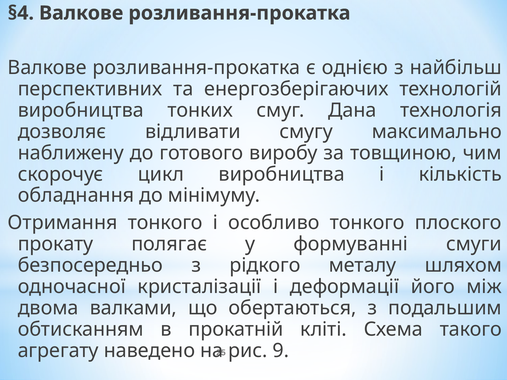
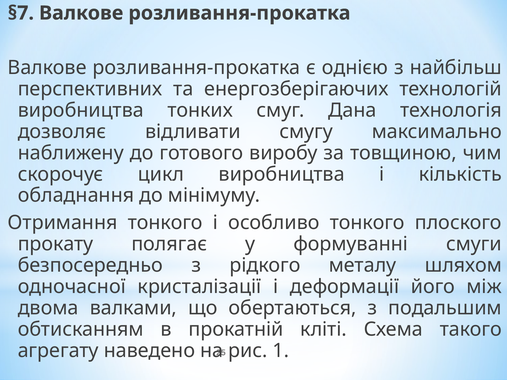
§4: §4 -> §7
9: 9 -> 1
